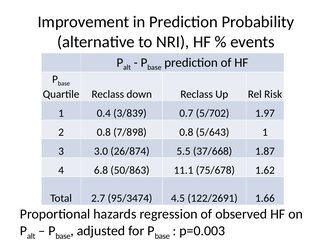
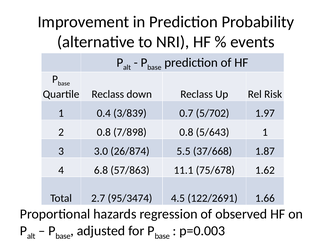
50/863: 50/863 -> 57/863
